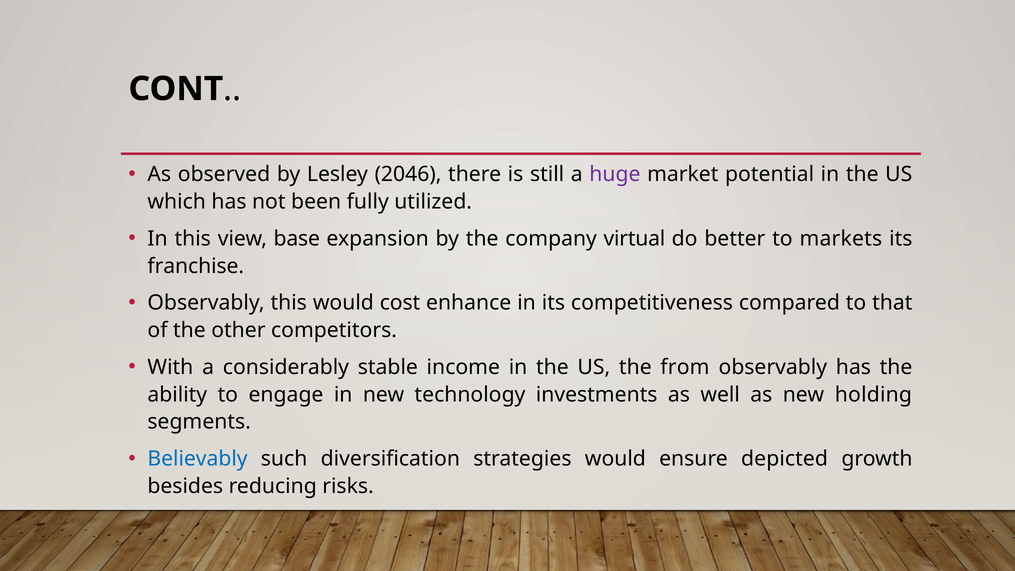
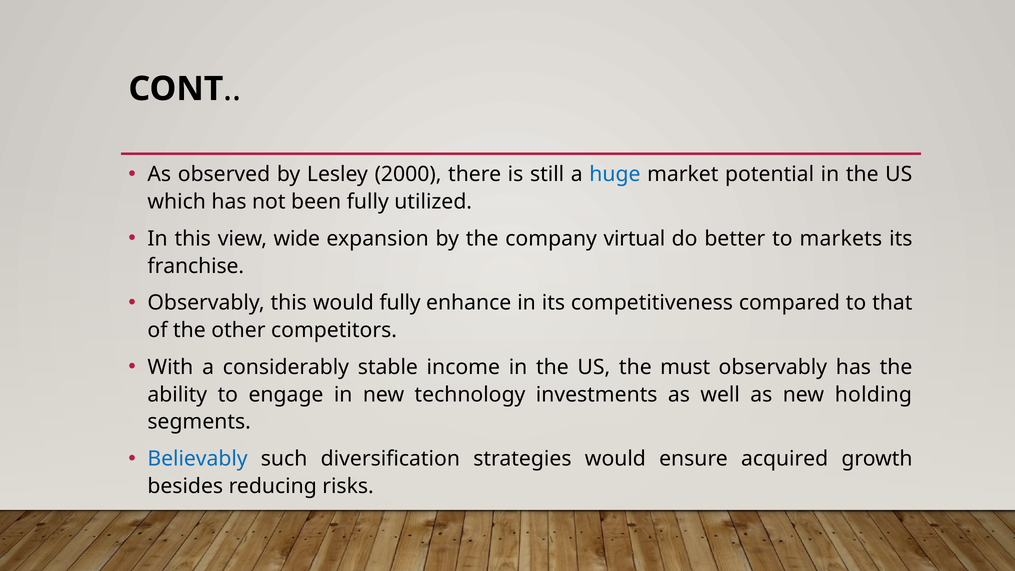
2046: 2046 -> 2000
huge colour: purple -> blue
base: base -> wide
would cost: cost -> fully
from: from -> must
depicted: depicted -> acquired
